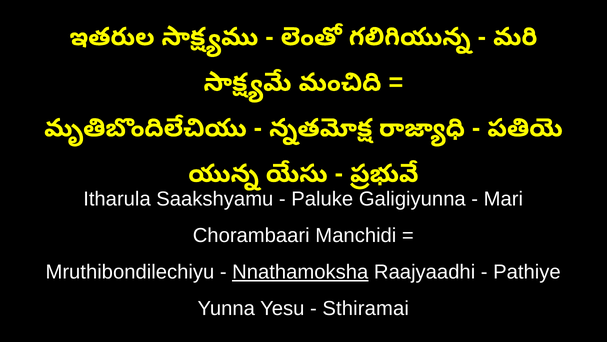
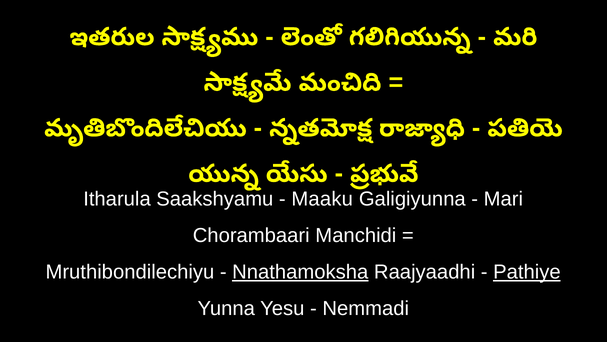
Paluke: Paluke -> Maaku
Pathiye underline: none -> present
Sthiramai: Sthiramai -> Nemmadi
